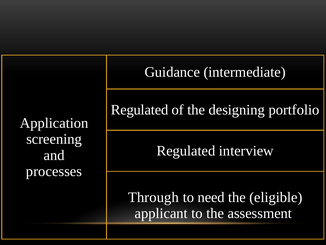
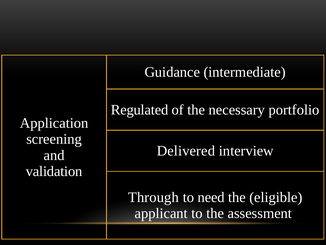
designing: designing -> necessary
Regulated at (186, 151): Regulated -> Delivered
processes: processes -> validation
